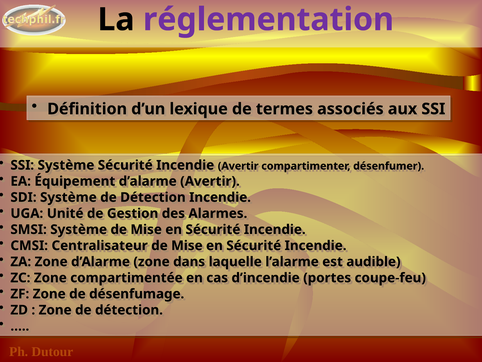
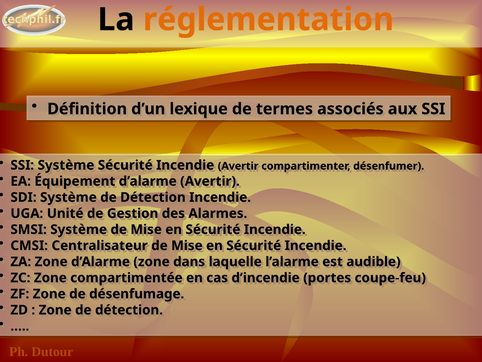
réglementation colour: purple -> orange
